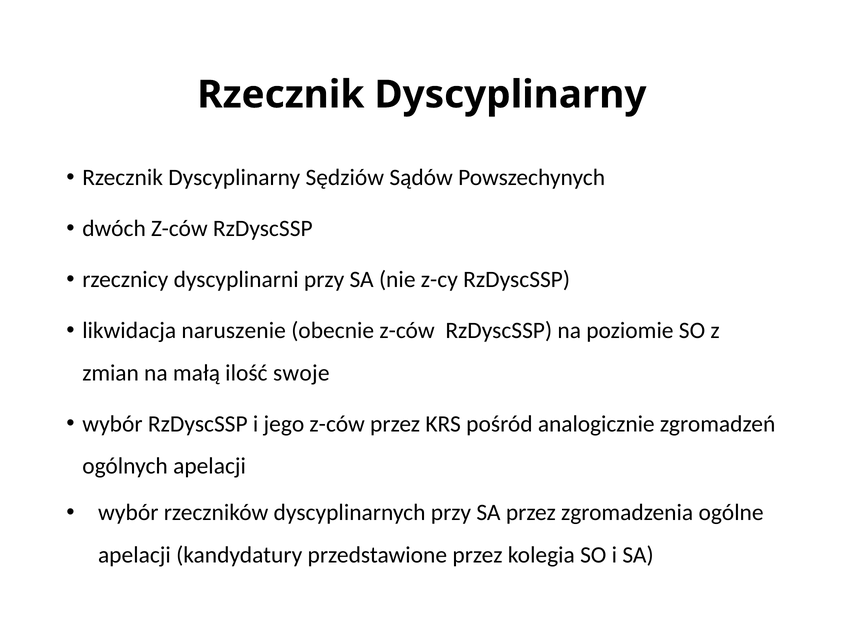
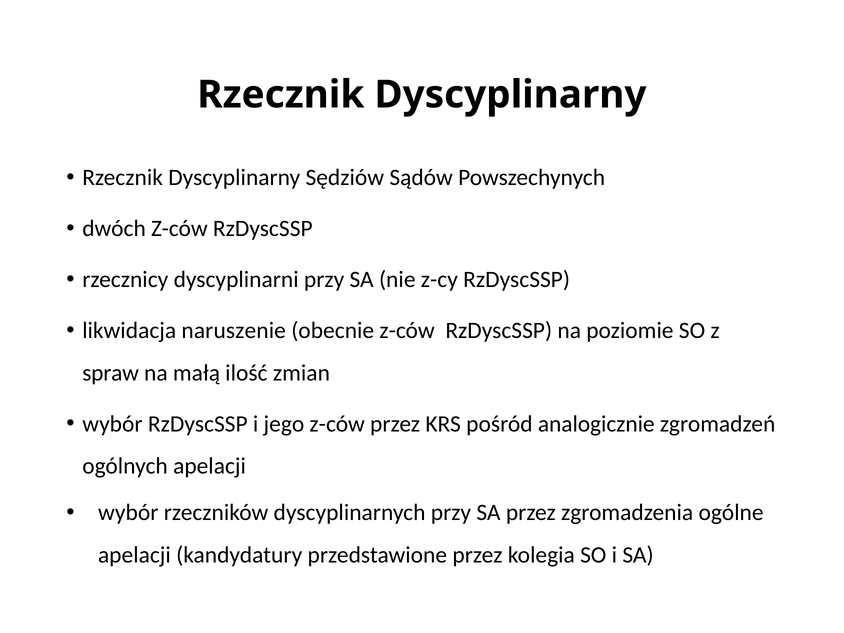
zmian: zmian -> spraw
swoje: swoje -> zmian
